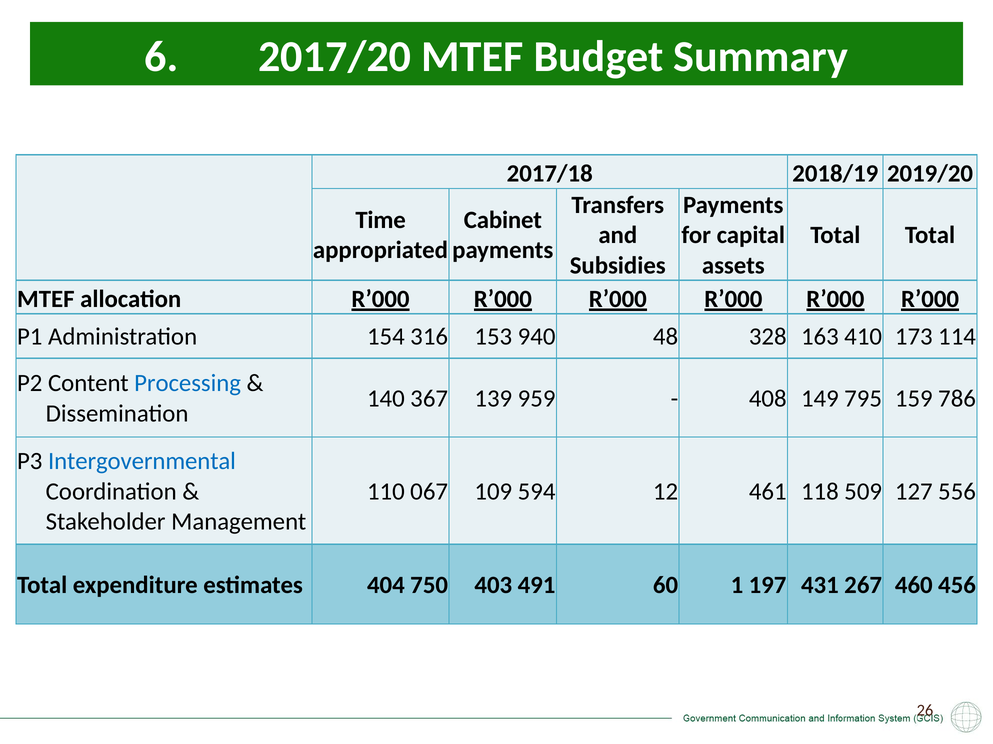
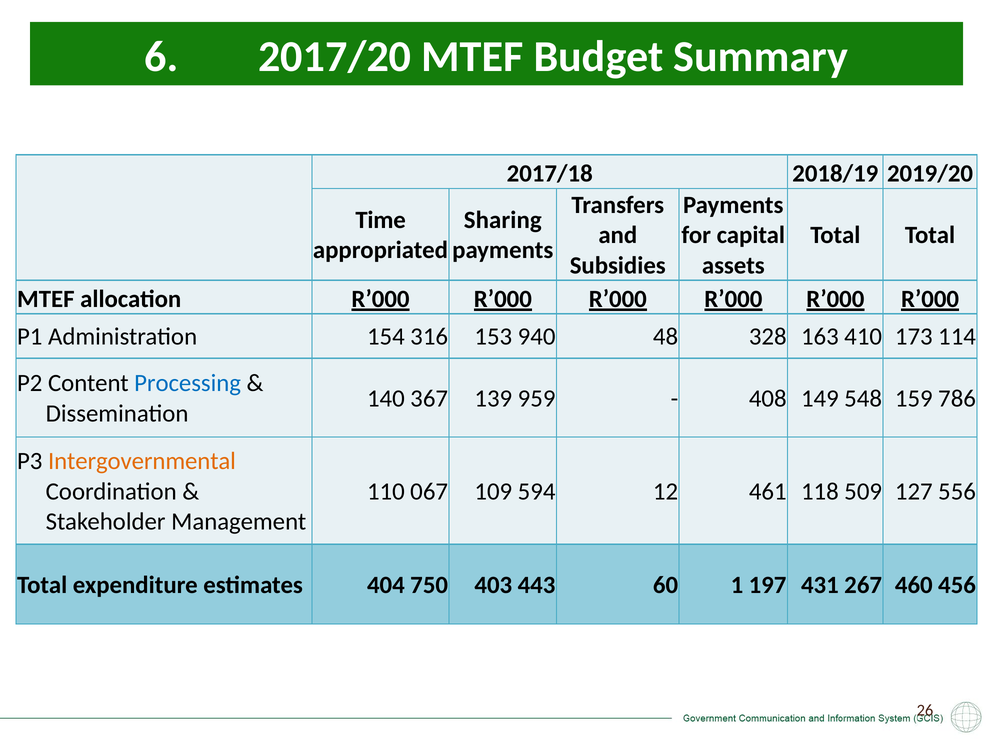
Cabinet: Cabinet -> Sharing
795: 795 -> 548
Intergovernmental colour: blue -> orange
491: 491 -> 443
